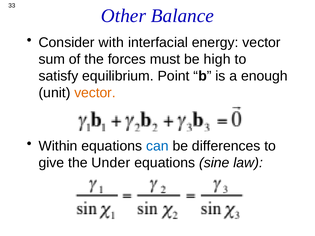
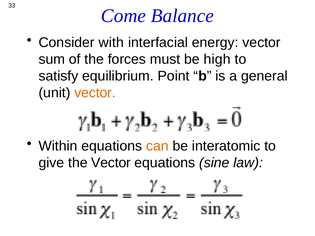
Other: Other -> Come
enough: enough -> general
can colour: blue -> orange
differences: differences -> interatomic
the Under: Under -> Vector
